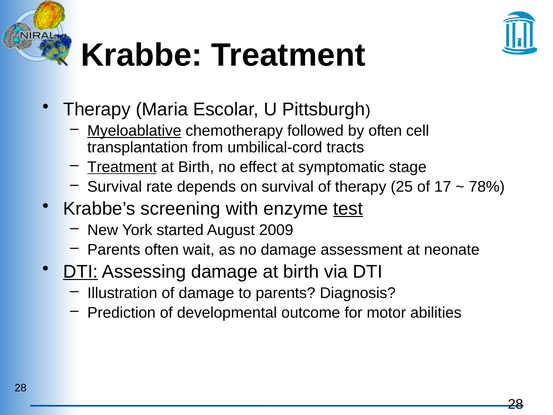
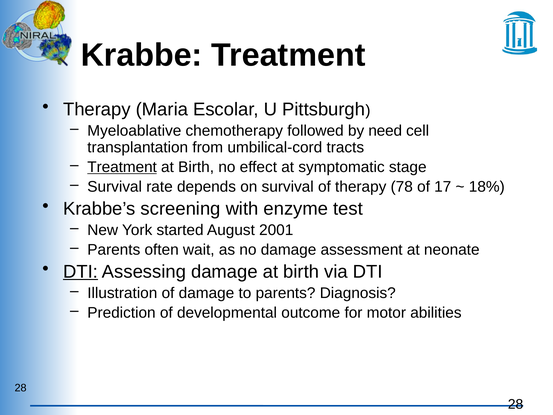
Myeloablative underline: present -> none
by often: often -> need
25: 25 -> 78
78%: 78% -> 18%
test underline: present -> none
2009: 2009 -> 2001
